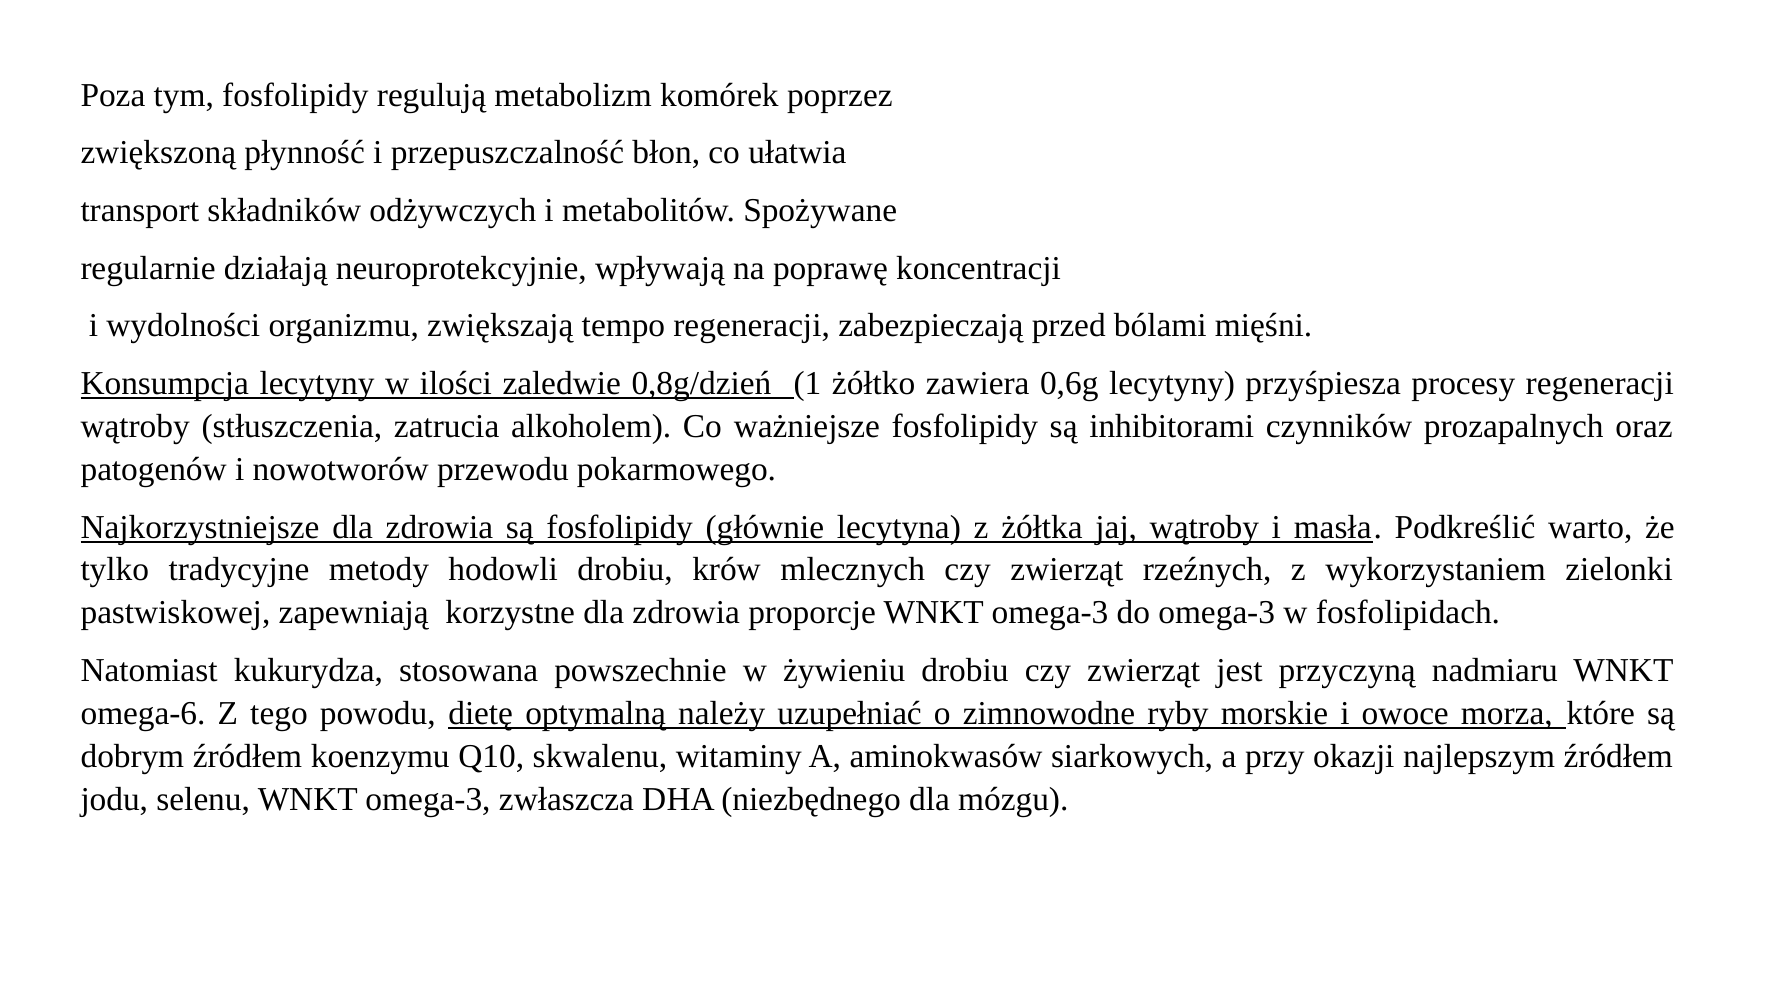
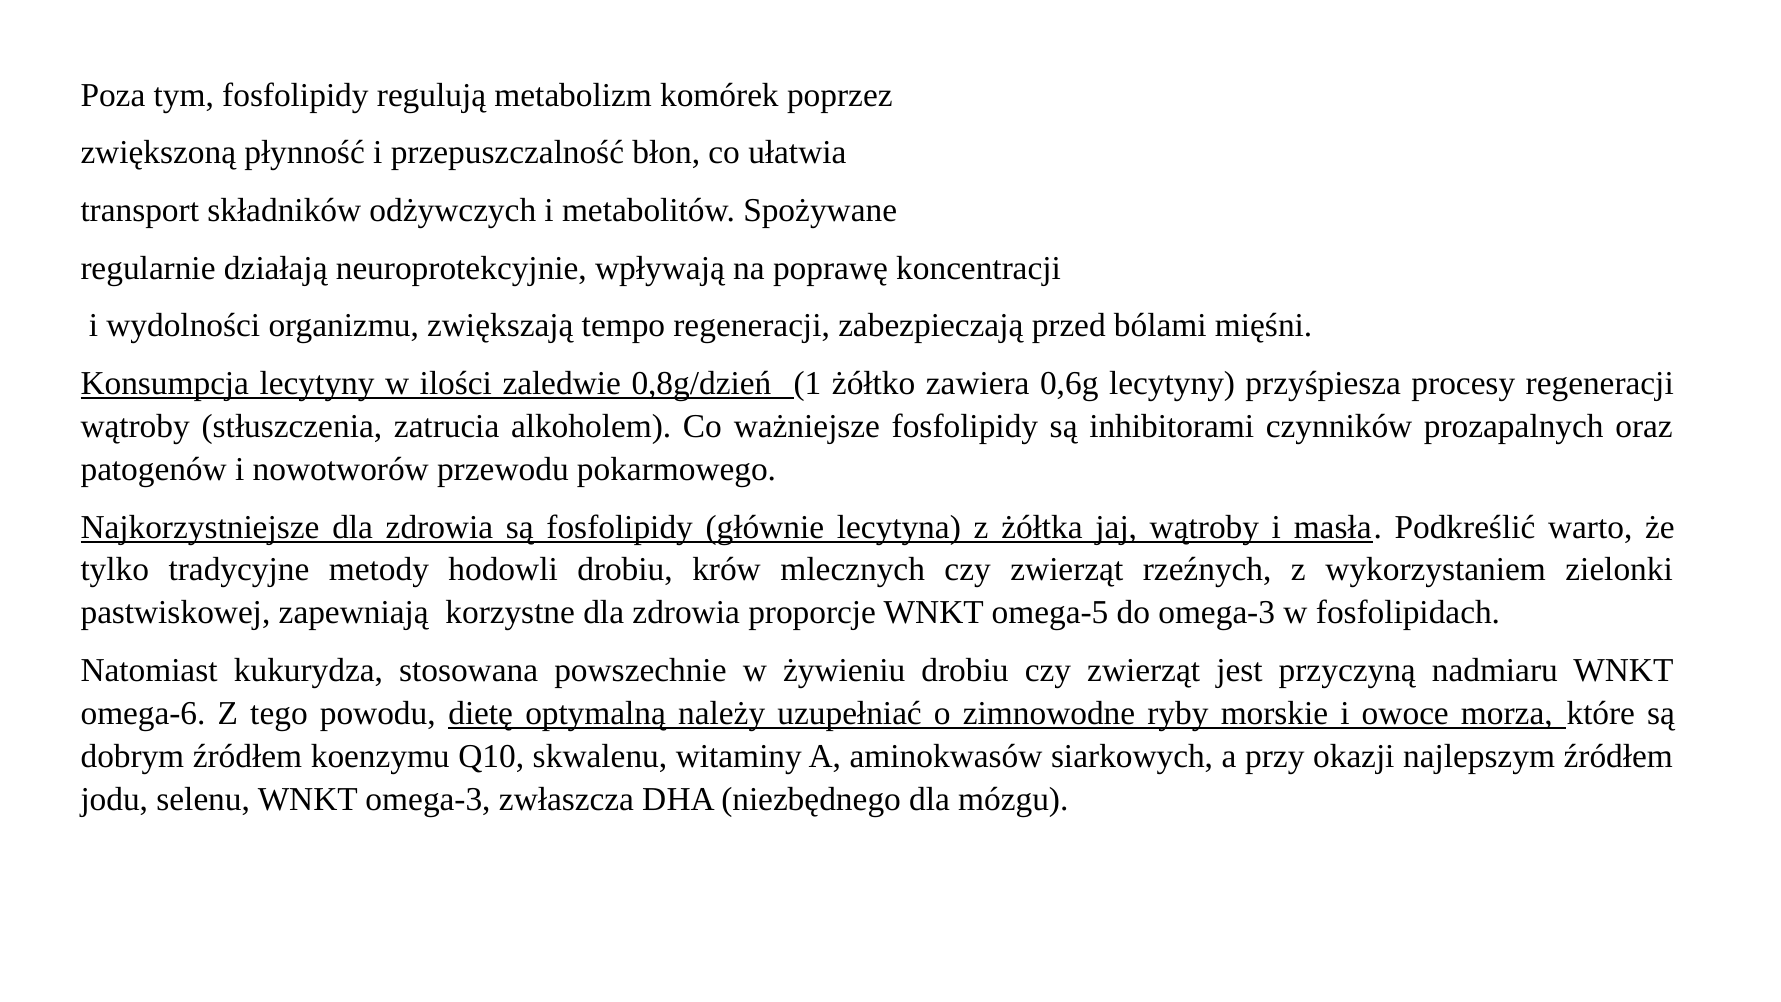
proporcje WNKT omega-3: omega-3 -> omega-5
